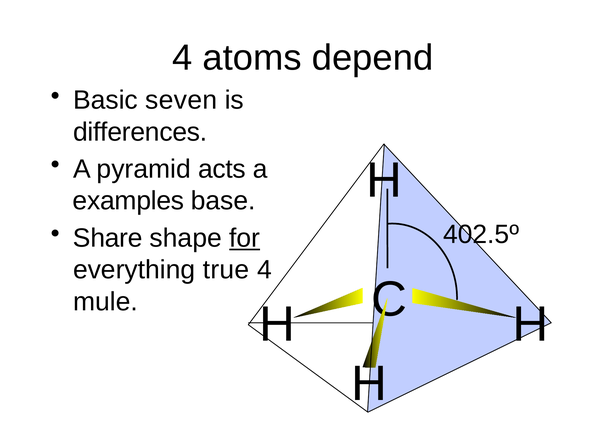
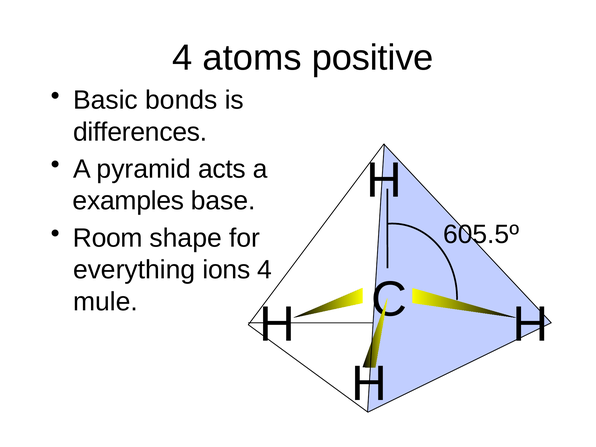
depend: depend -> positive
seven: seven -> bonds
402.5º: 402.5º -> 605.5º
Share: Share -> Room
for underline: present -> none
true: true -> ions
